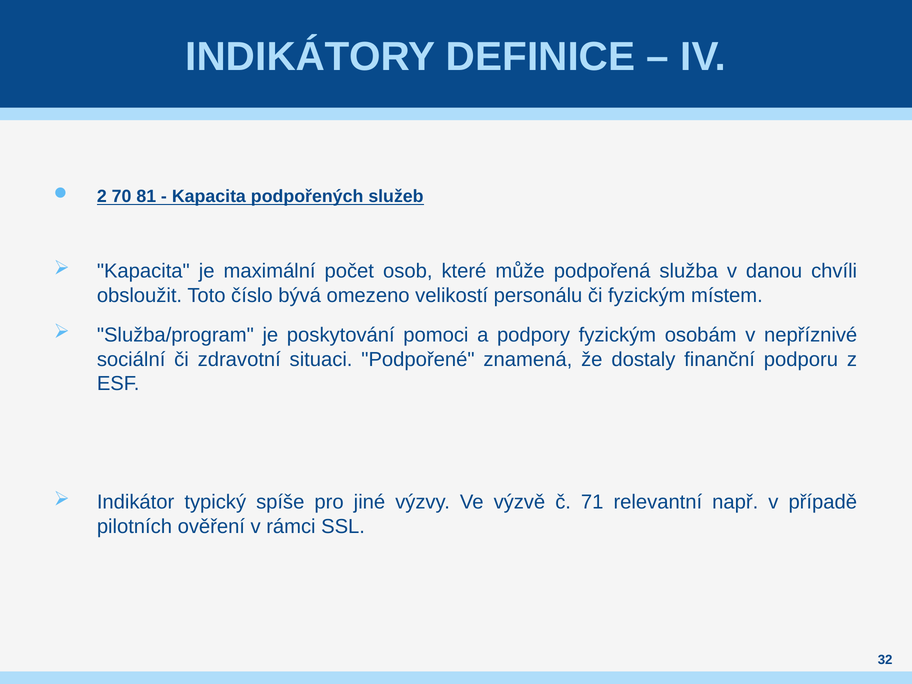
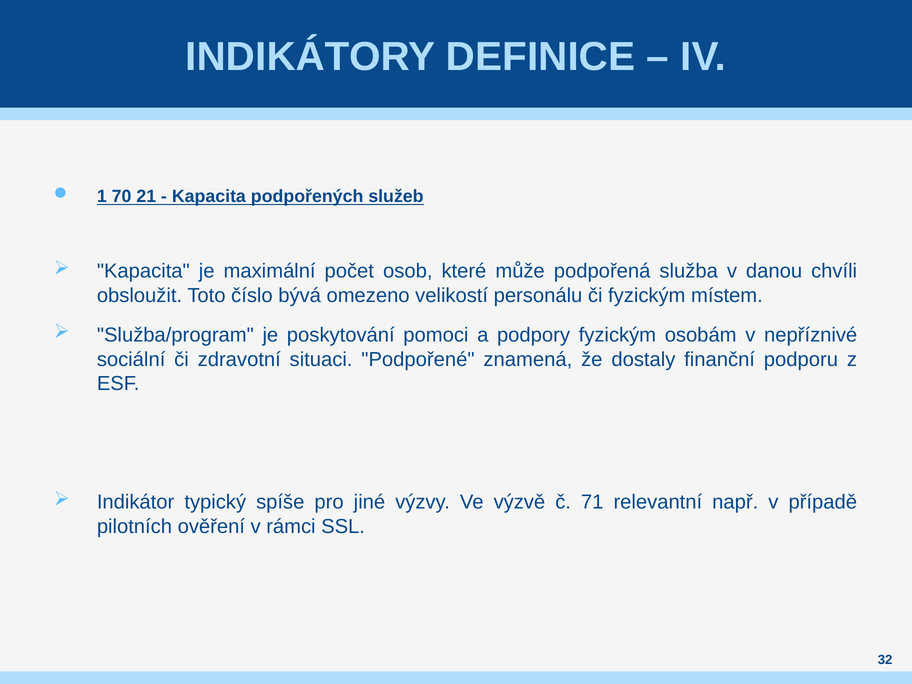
2: 2 -> 1
81: 81 -> 21
